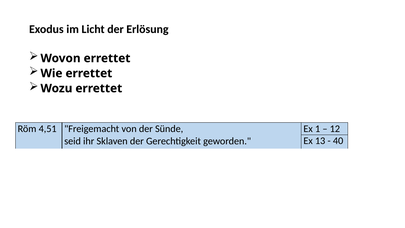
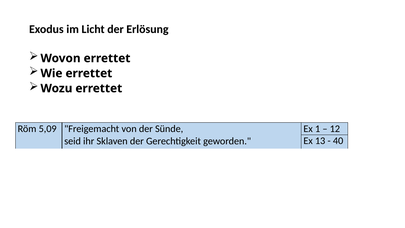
4,51: 4,51 -> 5,09
